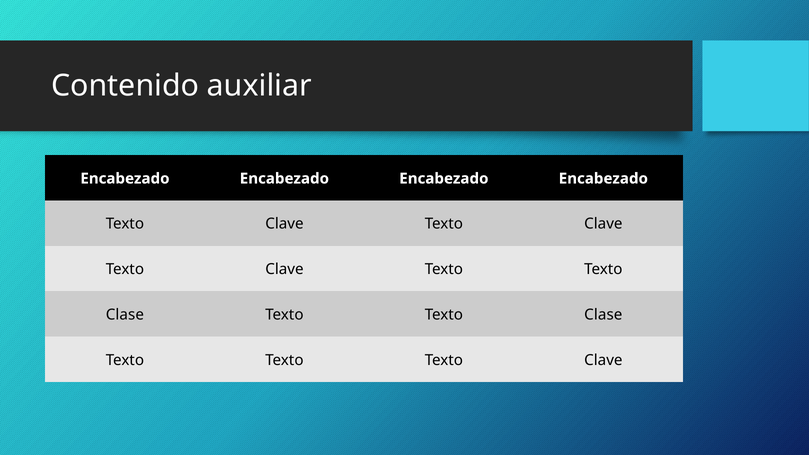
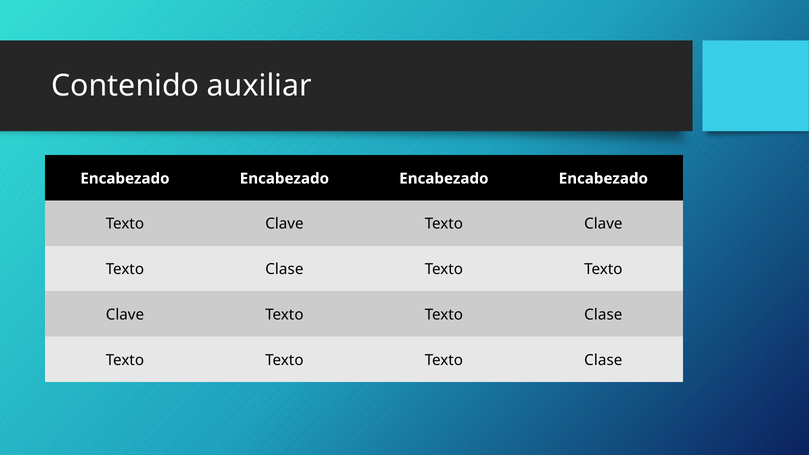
Clave at (284, 269): Clave -> Clase
Clase at (125, 315): Clase -> Clave
Texto Texto Texto Clave: Clave -> Clase
